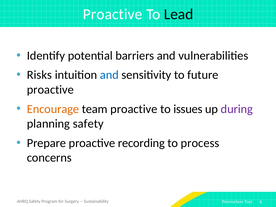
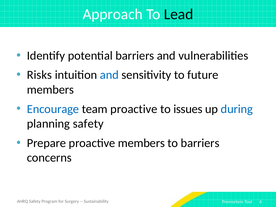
Proactive at (113, 14): Proactive -> Approach
proactive at (50, 90): proactive -> members
Encourage colour: orange -> blue
during colour: purple -> blue
proactive recording: recording -> members
to process: process -> barriers
